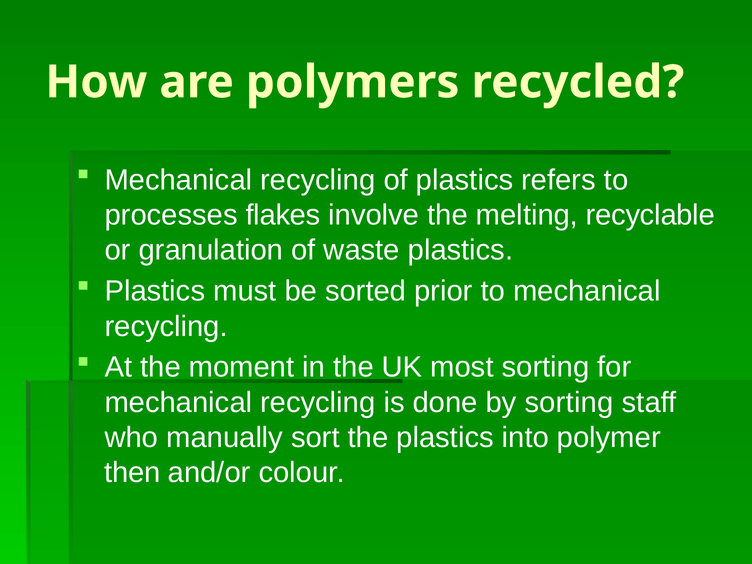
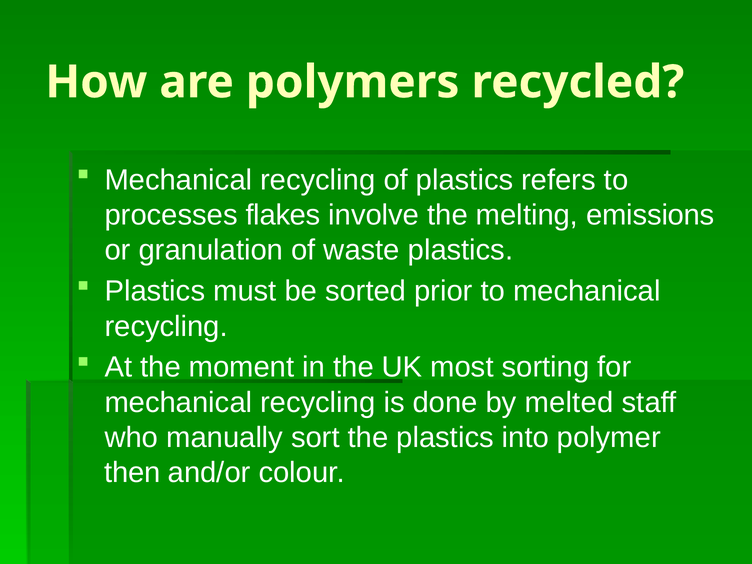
recyclable: recyclable -> emissions
by sorting: sorting -> melted
